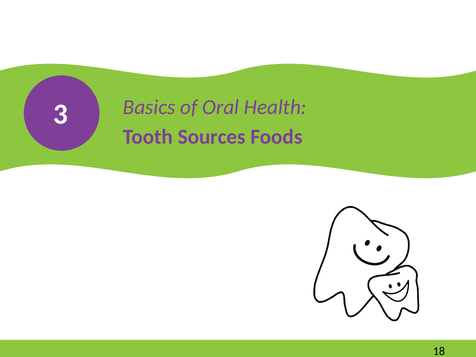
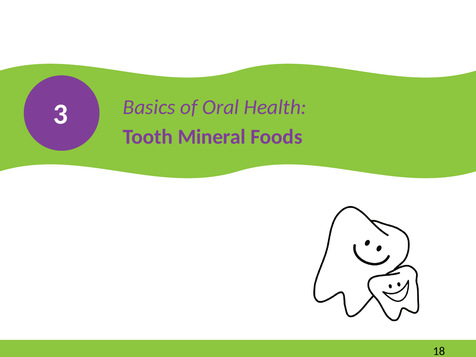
Sources: Sources -> Mineral
